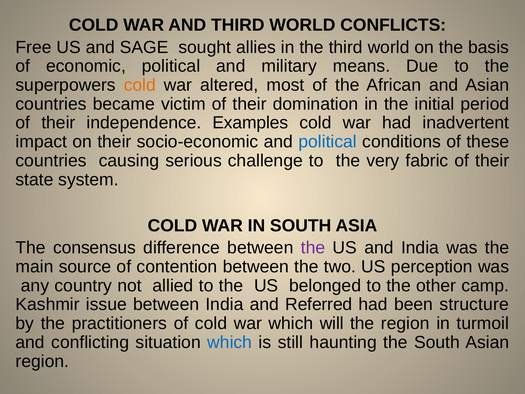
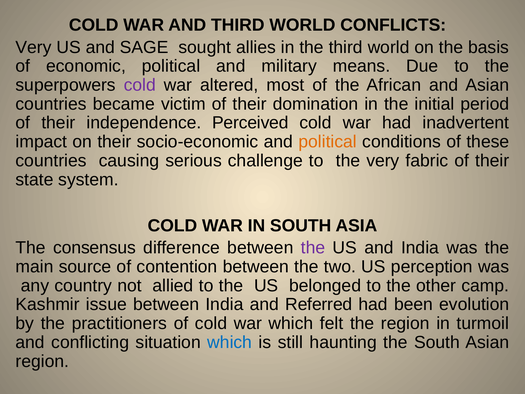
Free at (34, 47): Free -> Very
cold at (140, 85) colour: orange -> purple
Examples: Examples -> Perceived
political at (328, 142) colour: blue -> orange
structure: structure -> evolution
will: will -> felt
